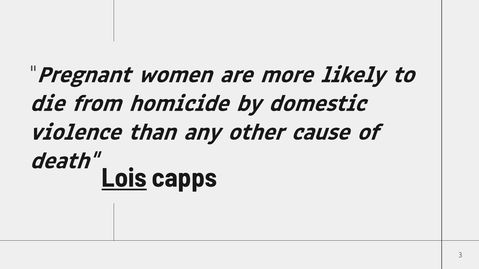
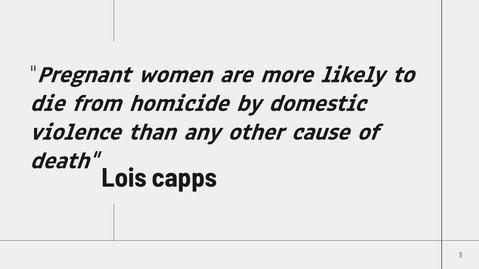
Lois underline: present -> none
